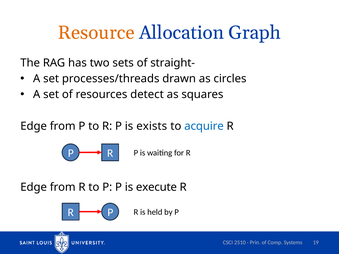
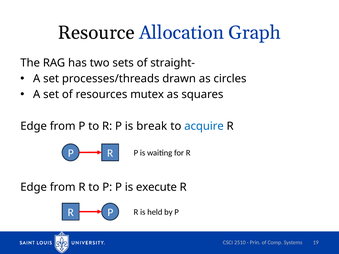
Resource colour: orange -> black
detect: detect -> mutex
exists: exists -> break
